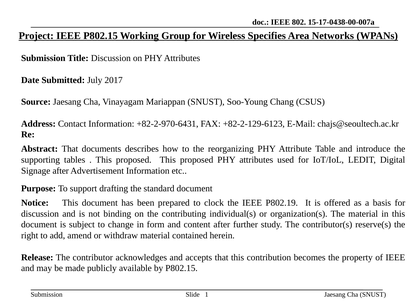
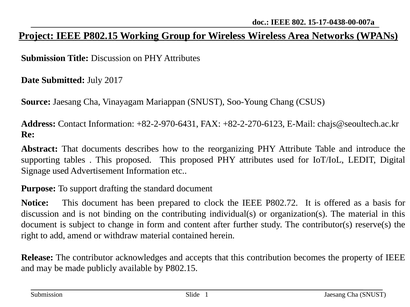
Wireless Specifies: Specifies -> Wireless
+82-2-129-6123: +82-2-129-6123 -> +82-2-270-6123
Signage after: after -> used
P802.19: P802.19 -> P802.72
